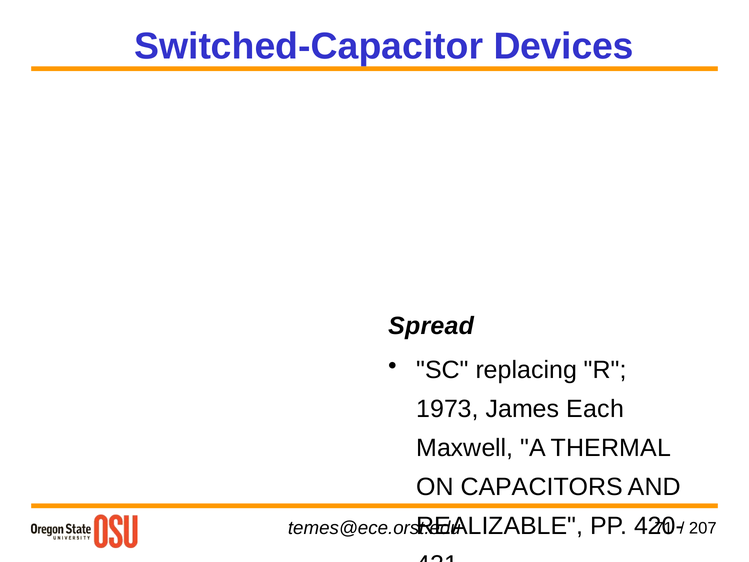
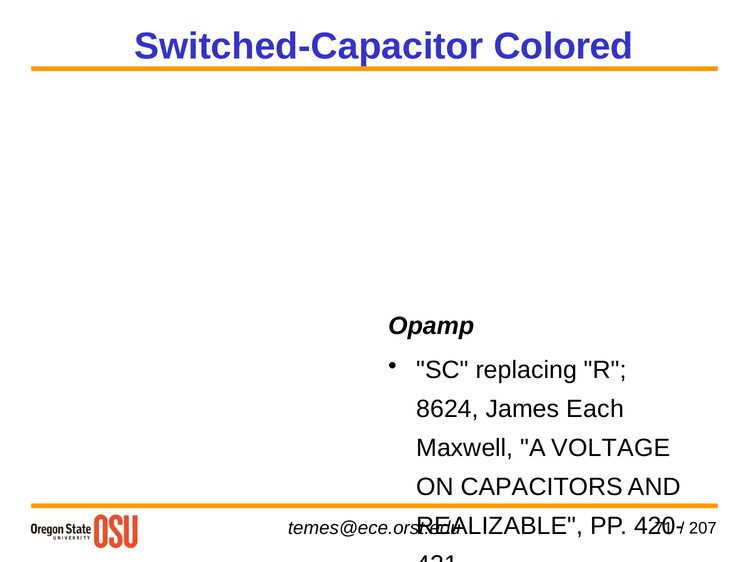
Devices: Devices -> Colored
Spread: Spread -> Opamp
1973: 1973 -> 8624
THERMAL: THERMAL -> VOLTAGE
